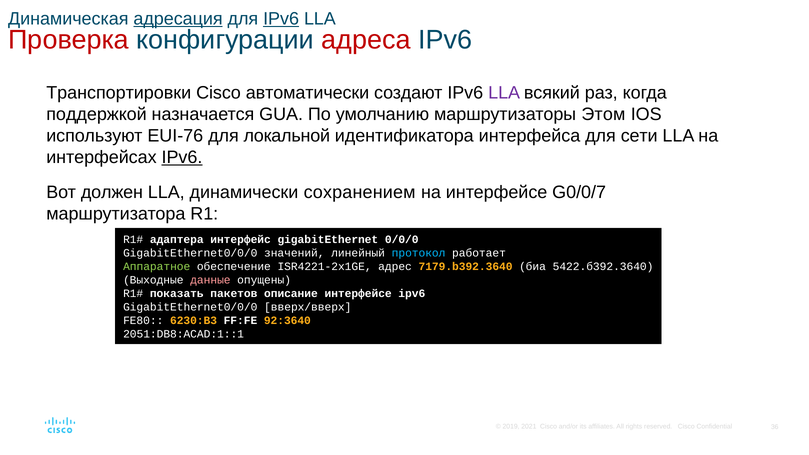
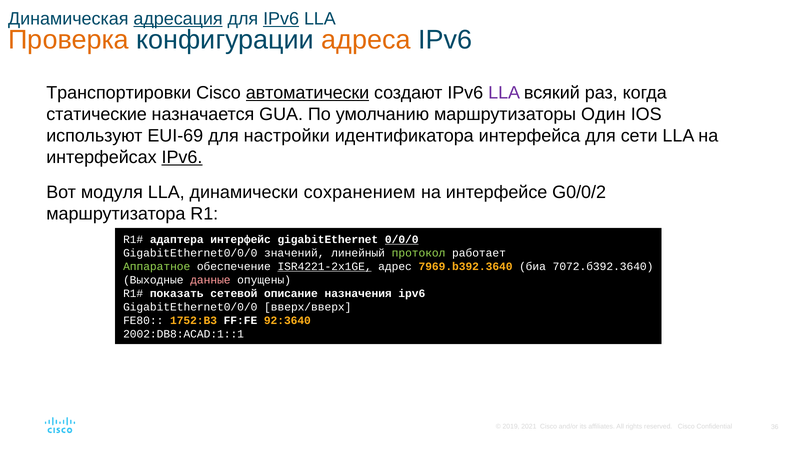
Проверка colour: red -> orange
адреса colour: red -> orange
автоматически underline: none -> present
поддержкой: поддержкой -> статические
Этом: Этом -> Один
EUI-76: EUI-76 -> EUI-69
локальной: локальной -> настройки
должен: должен -> модуля
G0/0/7: G0/0/7 -> G0/0/2
0/0/0 underline: none -> present
протокол colour: light blue -> light green
ISR4221-2x1GE underline: none -> present
7179.b392.3640: 7179.b392.3640 -> 7969.b392.3640
5422.б392.3640: 5422.б392.3640 -> 7072.б392.3640
пакетов: пакетов -> сетевой
описание интерфейсе: интерфейсе -> назначения
6230:B3: 6230:B3 -> 1752:B3
2051:DB8:ACAD:1::1: 2051:DB8:ACAD:1::1 -> 2002:DB8:ACAD:1::1
